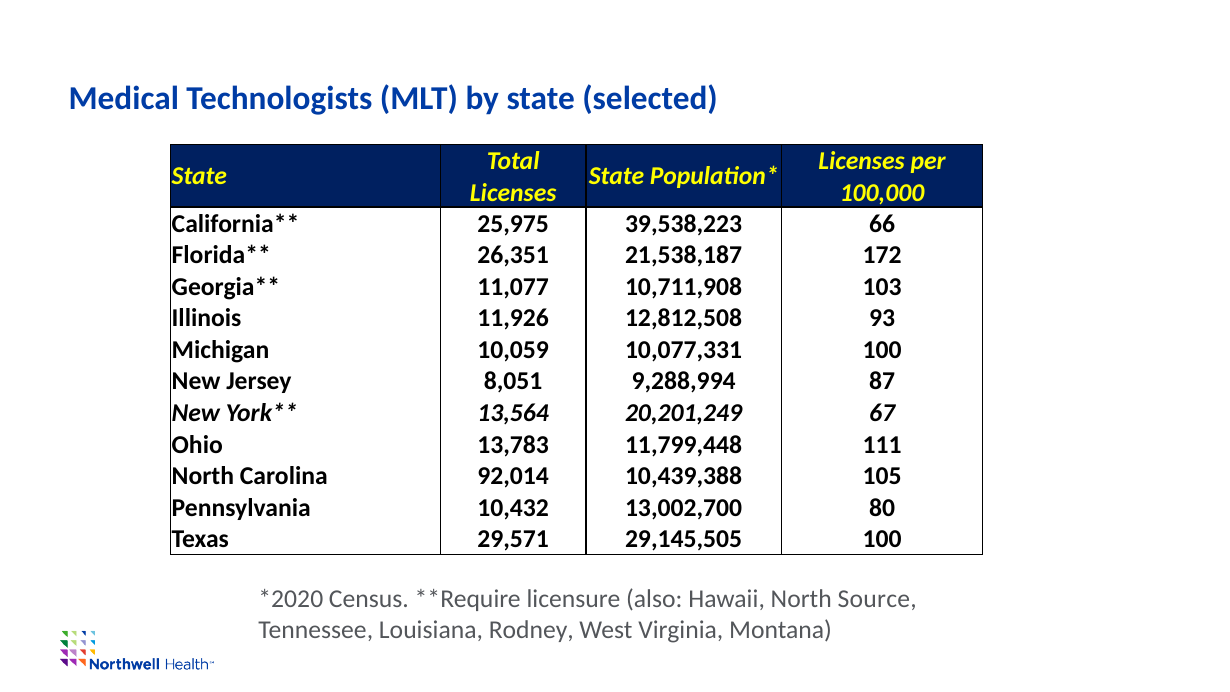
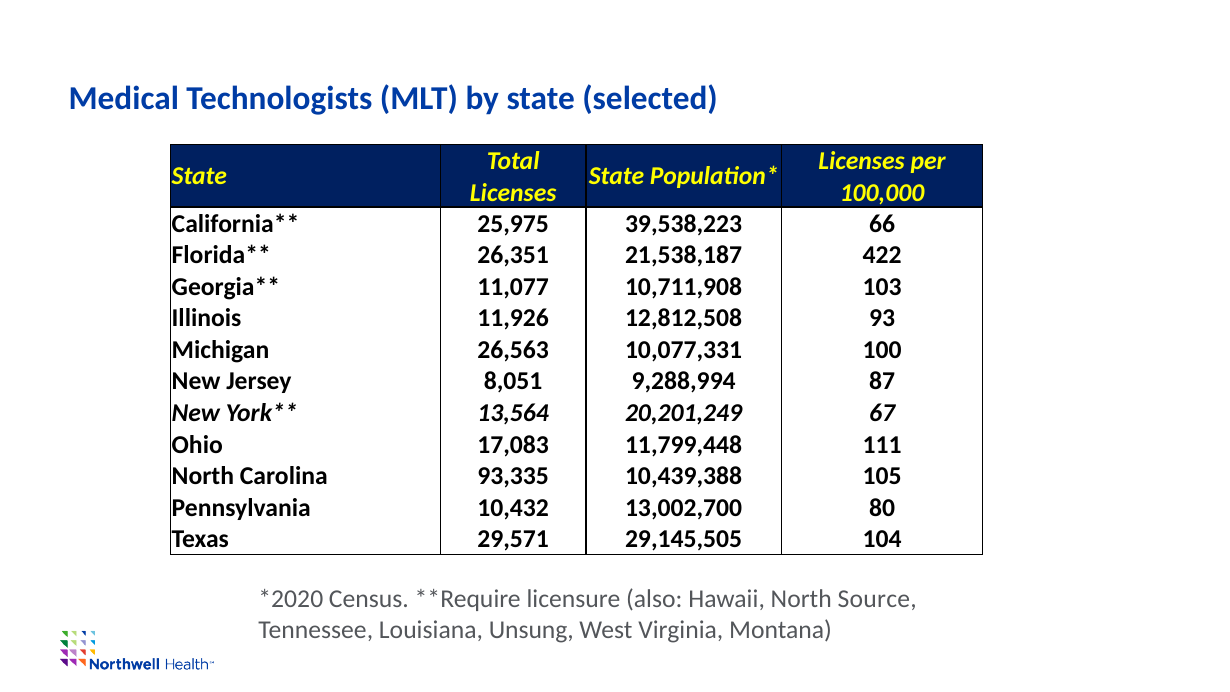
172: 172 -> 422
10,059: 10,059 -> 26,563
13,783: 13,783 -> 17,083
92,014: 92,014 -> 93,335
29,145,505 100: 100 -> 104
Rodney: Rodney -> Unsung
